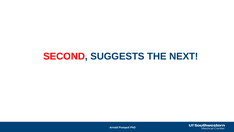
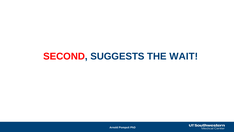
NEXT: NEXT -> WAIT
